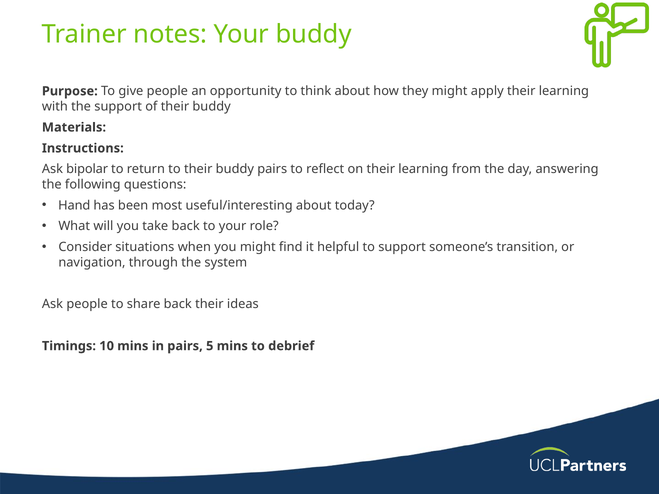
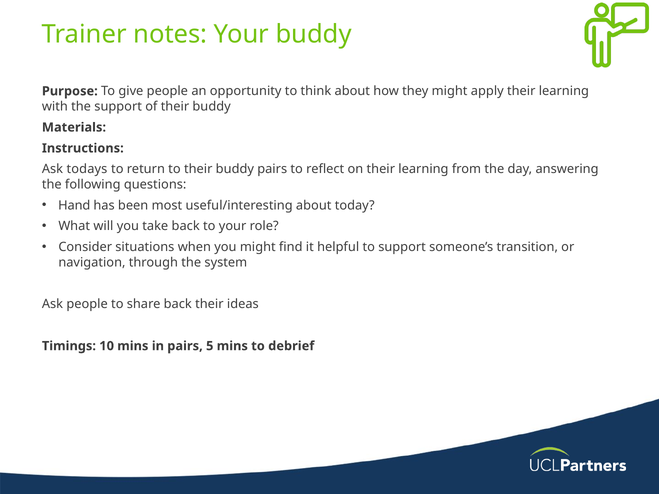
bipolar: bipolar -> todays
